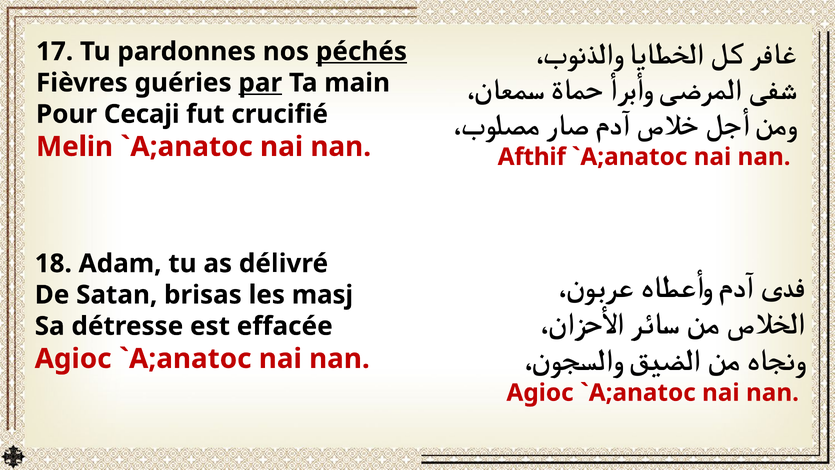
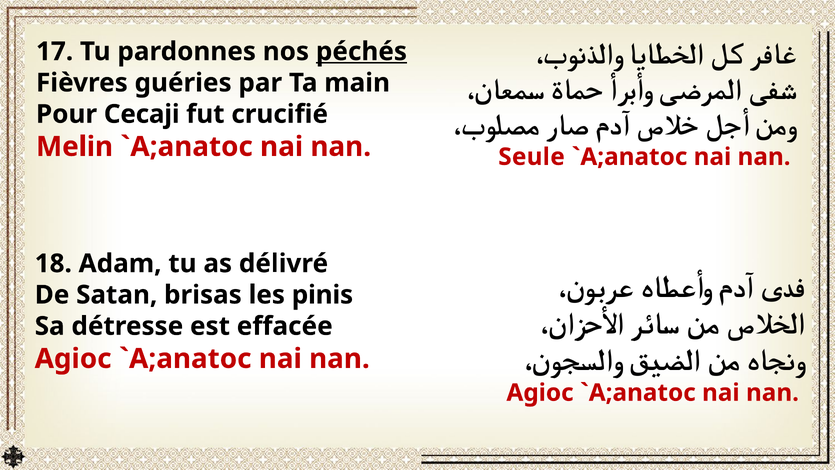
par underline: present -> none
Afthif: Afthif -> Seule
masj: masj -> pinis
